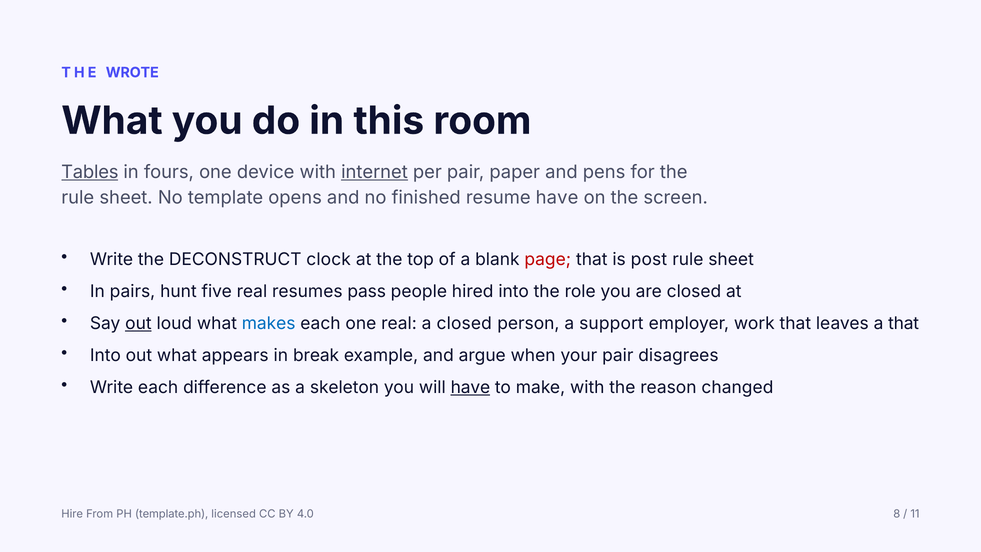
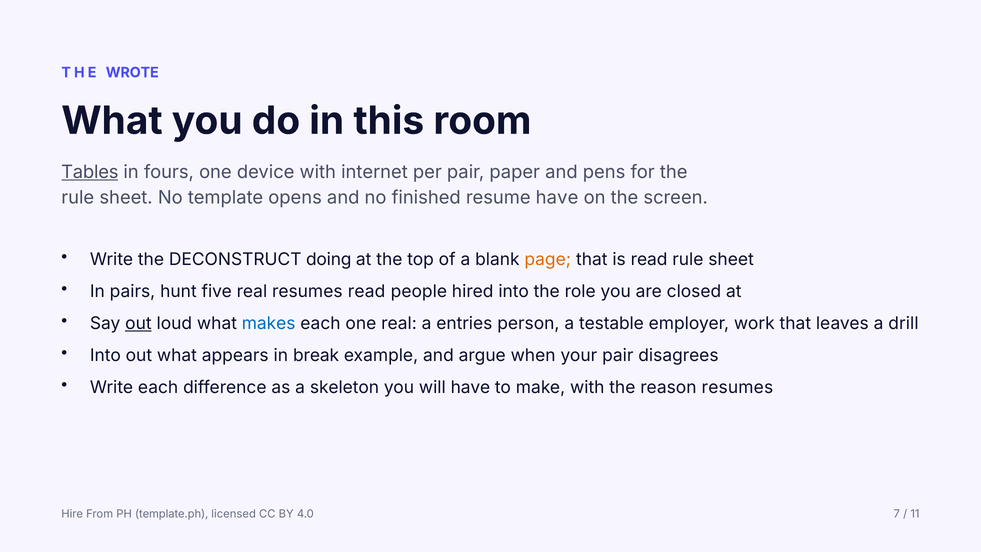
internet underline: present -> none
clock: clock -> doing
page colour: red -> orange
is post: post -> read
resumes pass: pass -> read
a closed: closed -> entries
support: support -> testable
a that: that -> drill
have at (470, 387) underline: present -> none
reason changed: changed -> resumes
8: 8 -> 7
